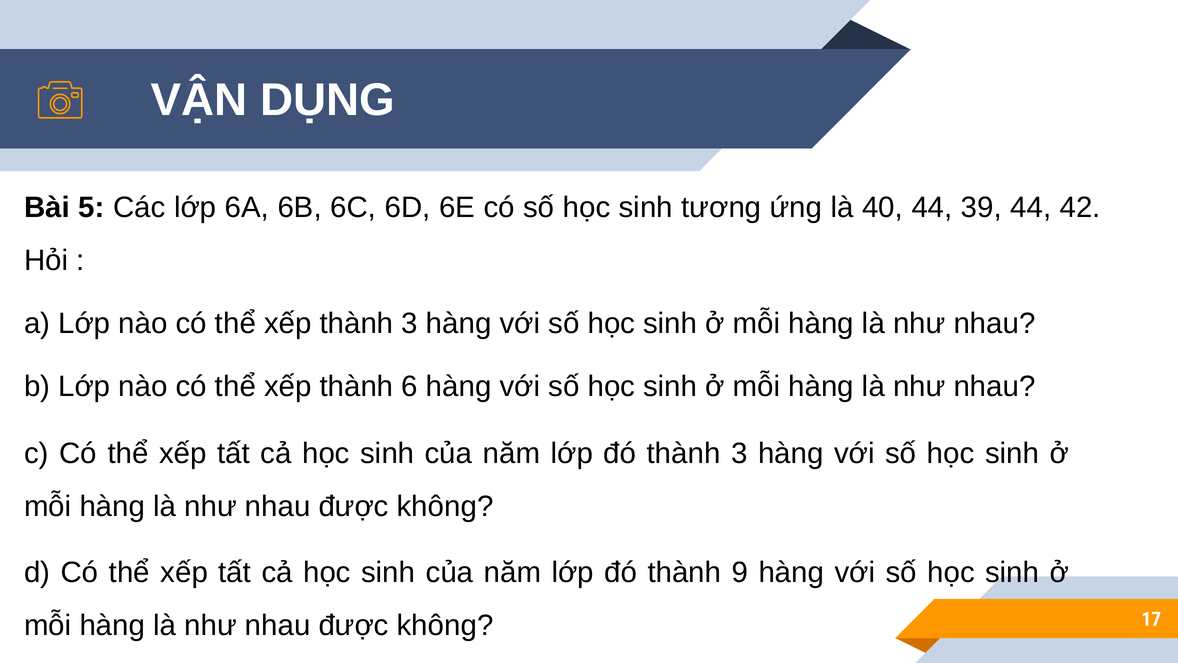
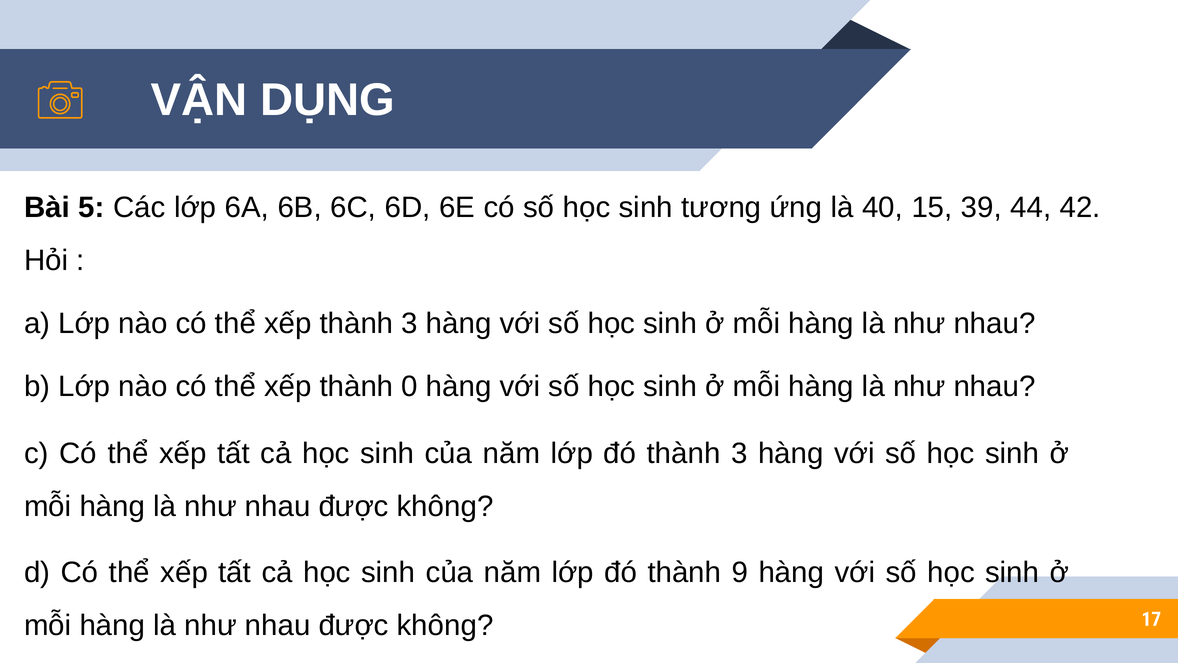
40 44: 44 -> 15
6: 6 -> 0
